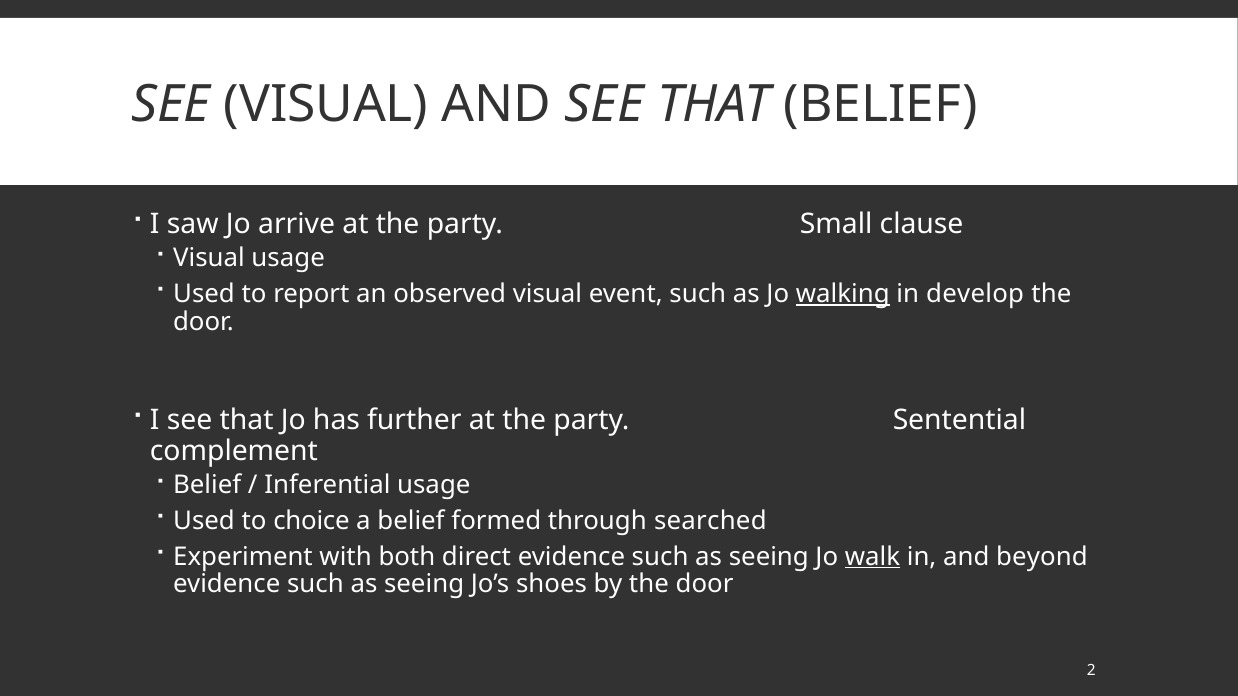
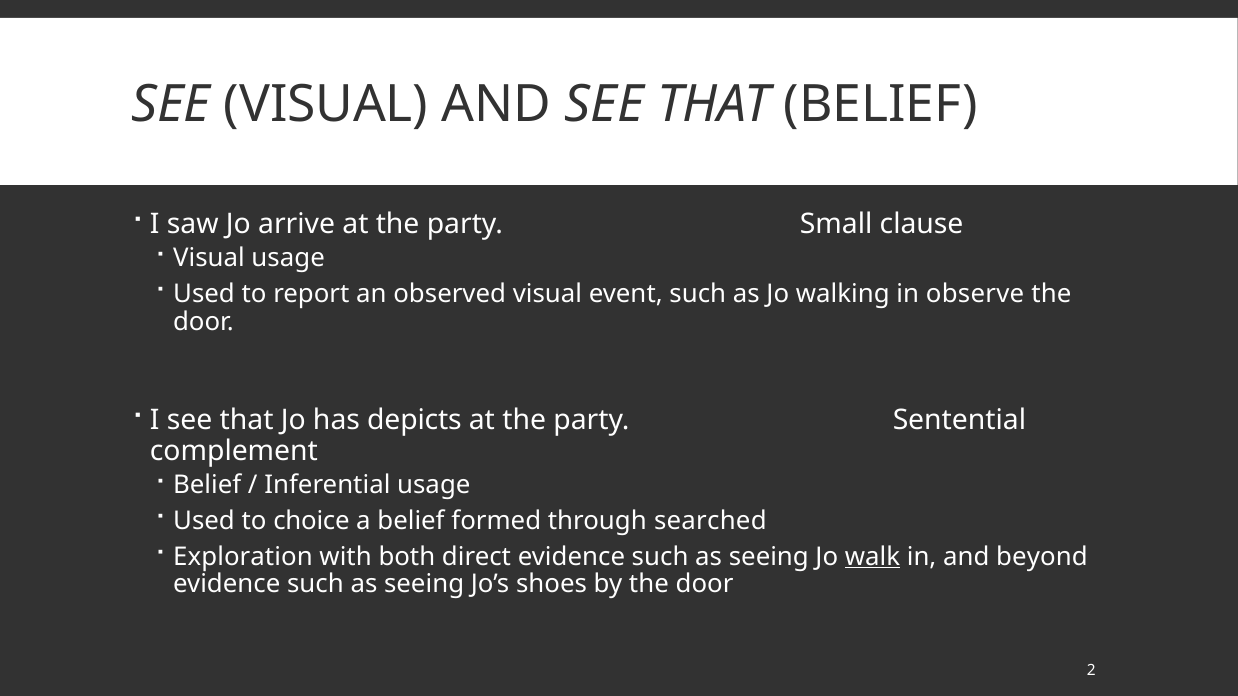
walking underline: present -> none
develop: develop -> observe
further: further -> depicts
Experiment: Experiment -> Exploration
